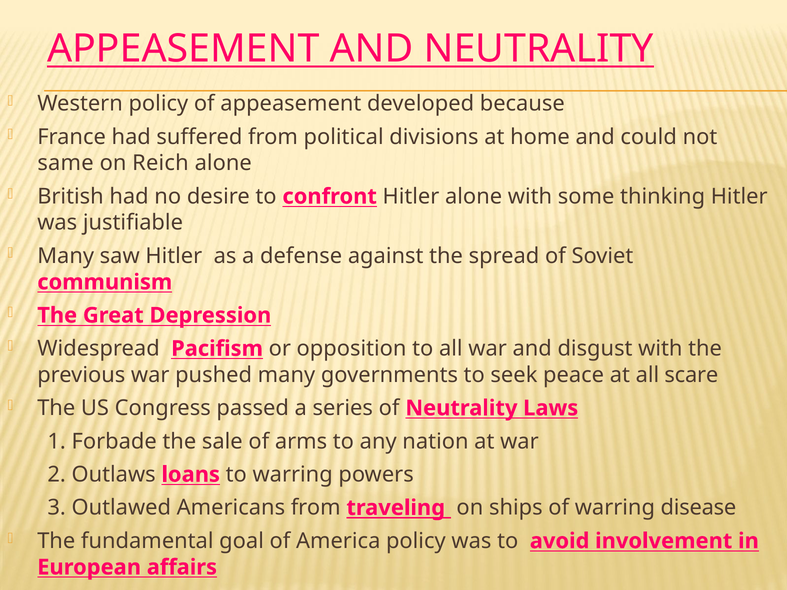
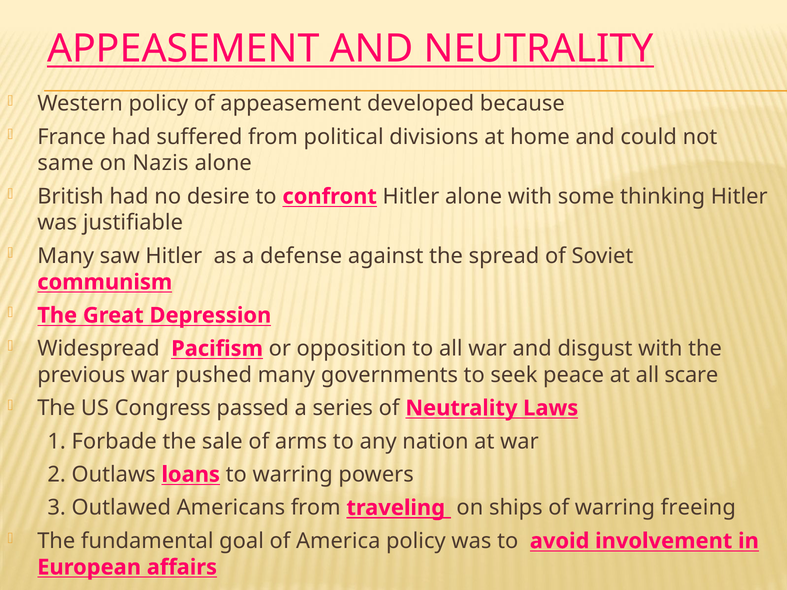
Reich: Reich -> Nazis
disease: disease -> freeing
